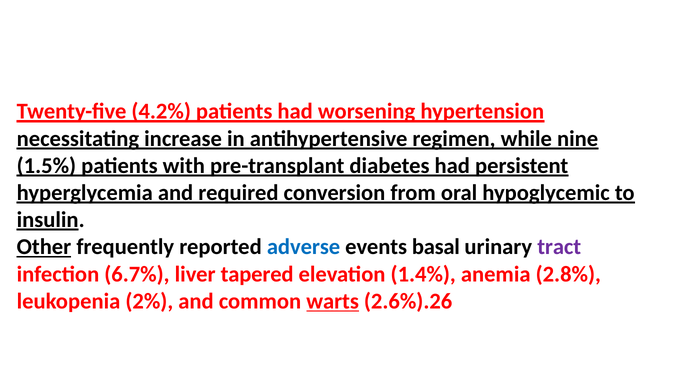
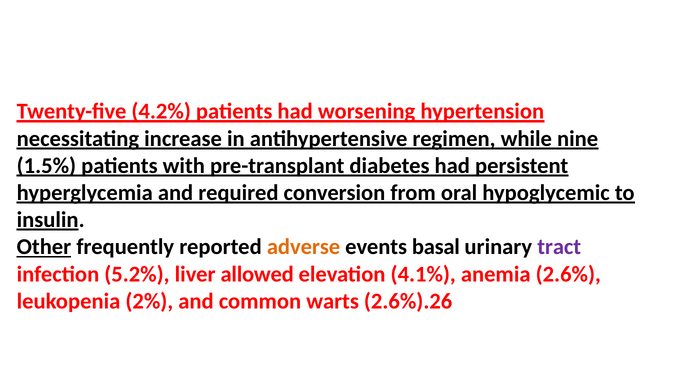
adverse colour: blue -> orange
6.7%: 6.7% -> 5.2%
tapered: tapered -> allowed
1.4%: 1.4% -> 4.1%
2.8%: 2.8% -> 2.6%
warts underline: present -> none
